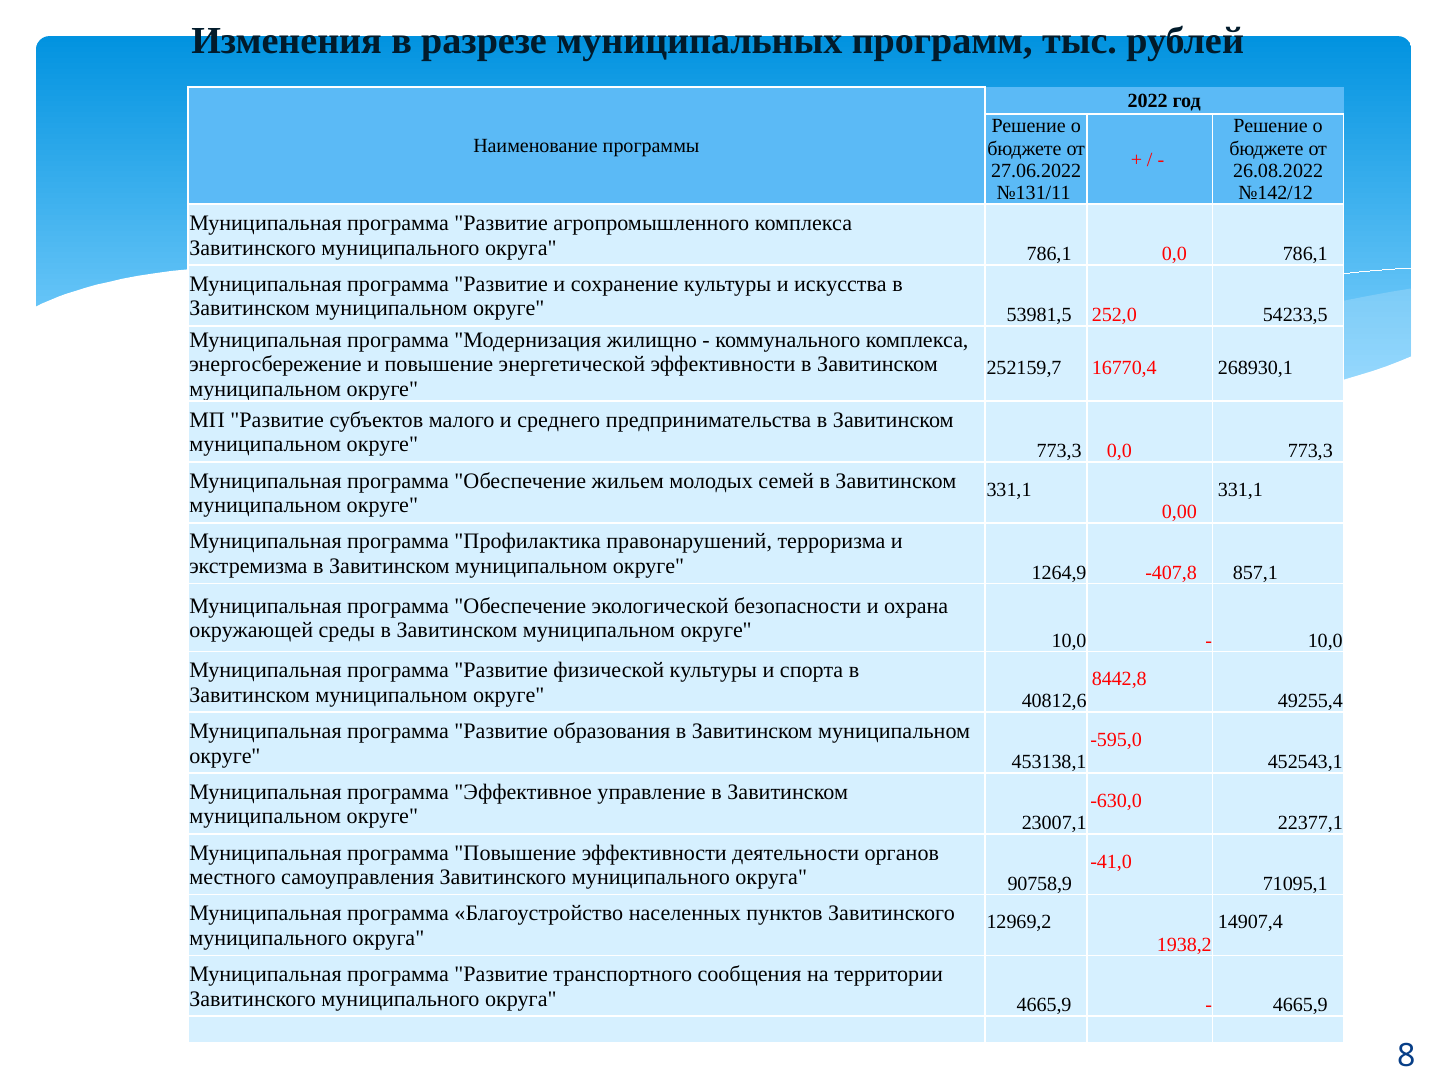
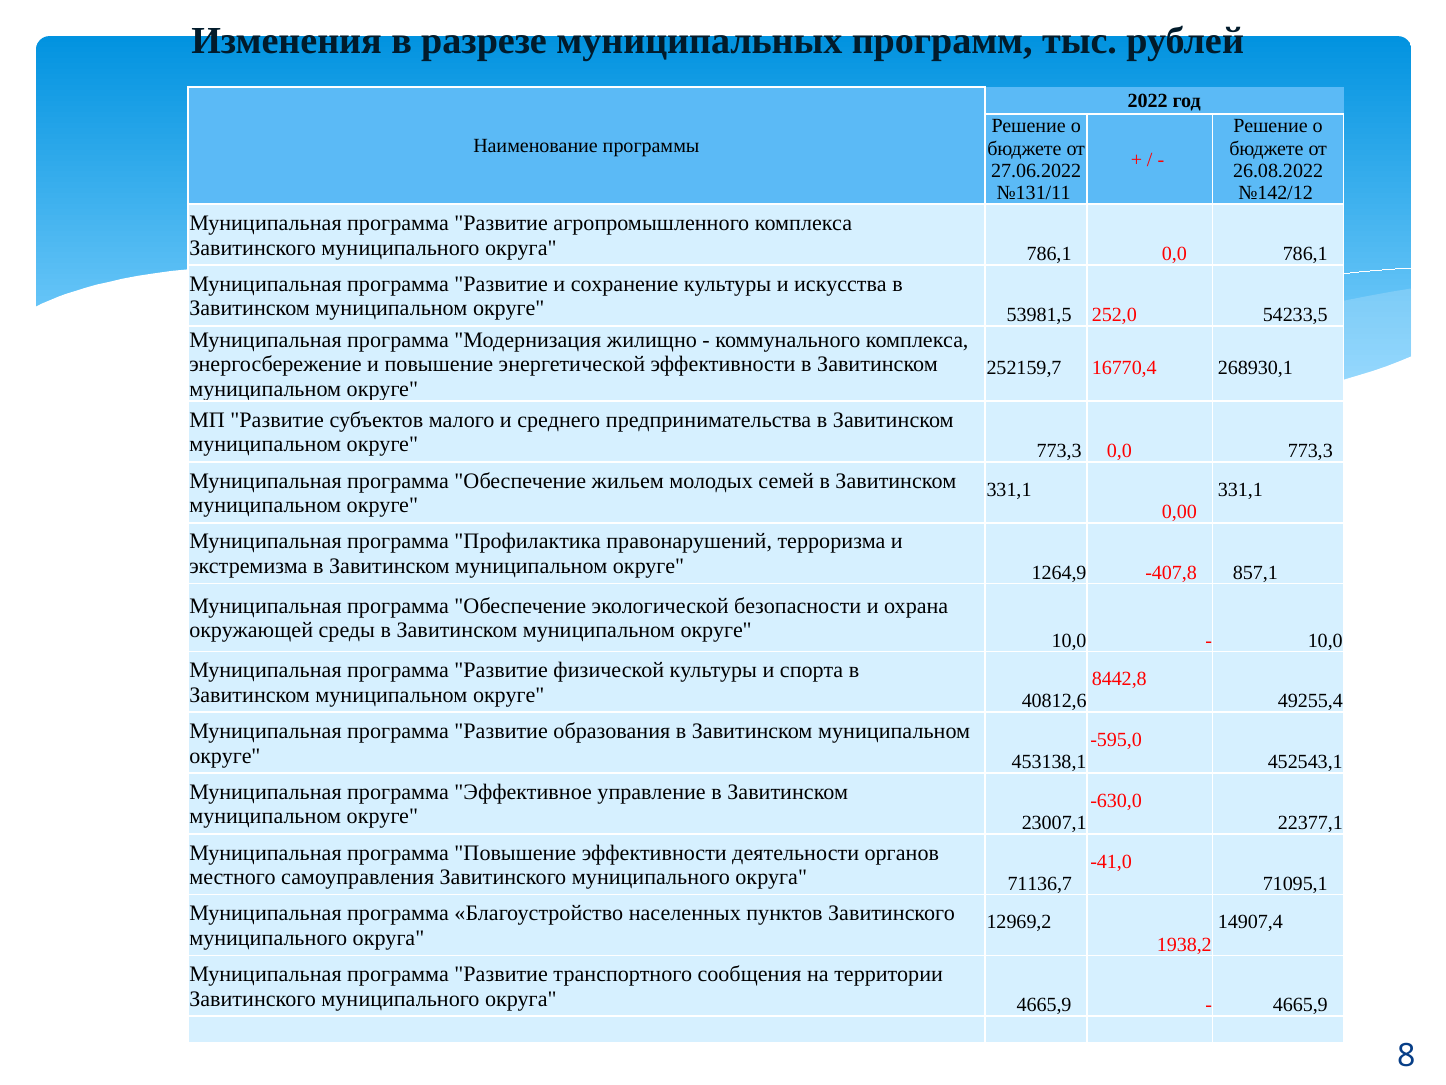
90758,9: 90758,9 -> 71136,7
